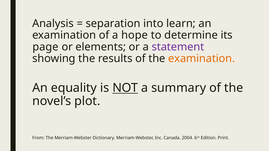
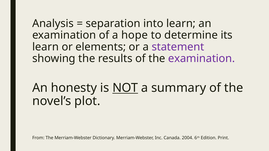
page at (45, 47): page -> learn
examination at (202, 59) colour: orange -> purple
equality: equality -> honesty
